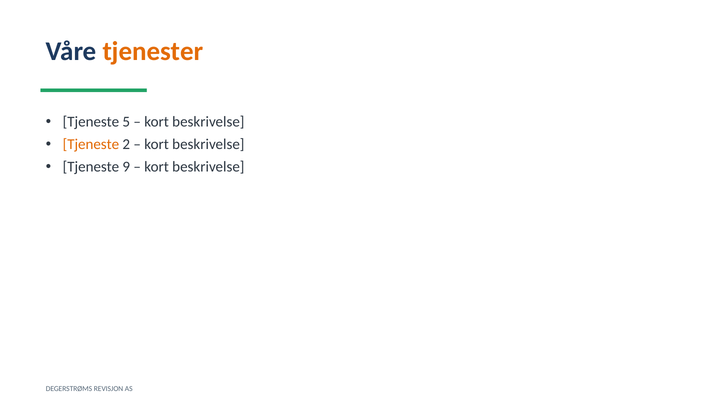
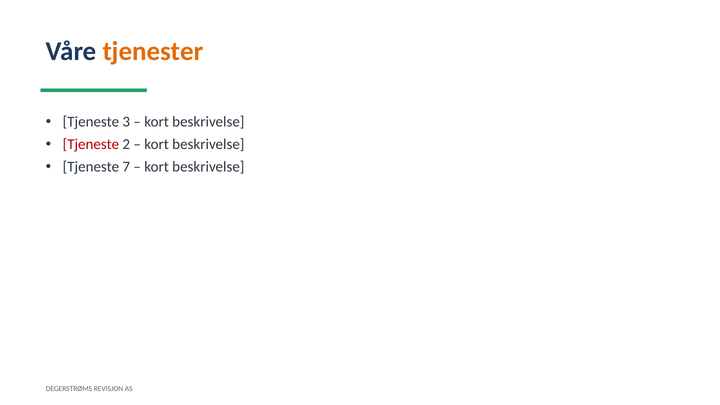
5: 5 -> 3
Tjeneste at (91, 144) colour: orange -> red
9: 9 -> 7
